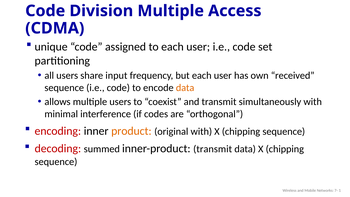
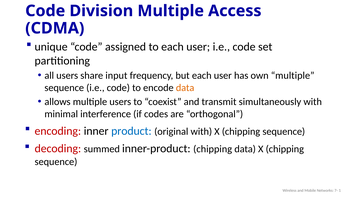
own received: received -> multiple
product colour: orange -> blue
inner-product transmit: transmit -> chipping
